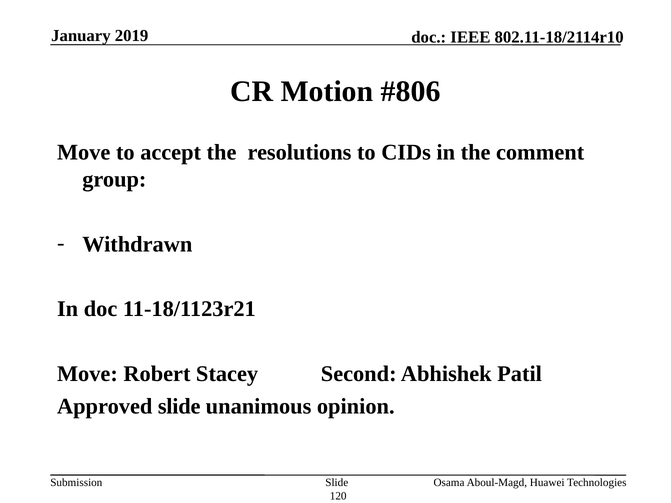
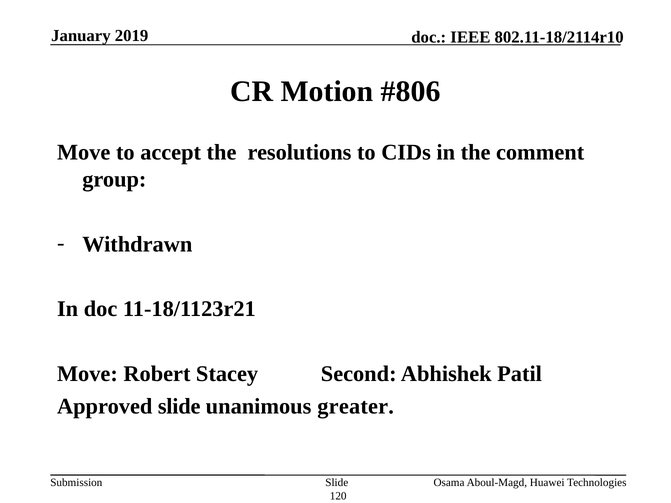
opinion: opinion -> greater
